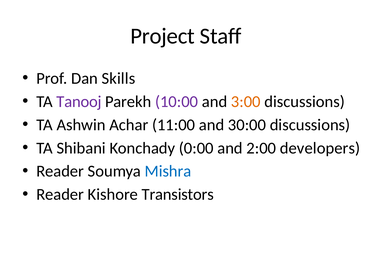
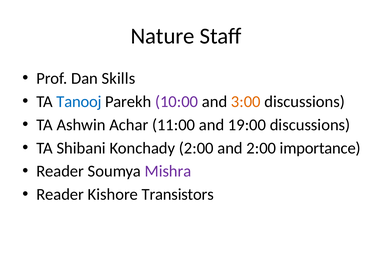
Project: Project -> Nature
Tanooj colour: purple -> blue
30:00: 30:00 -> 19:00
Konchady 0:00: 0:00 -> 2:00
developers: developers -> importance
Mishra colour: blue -> purple
